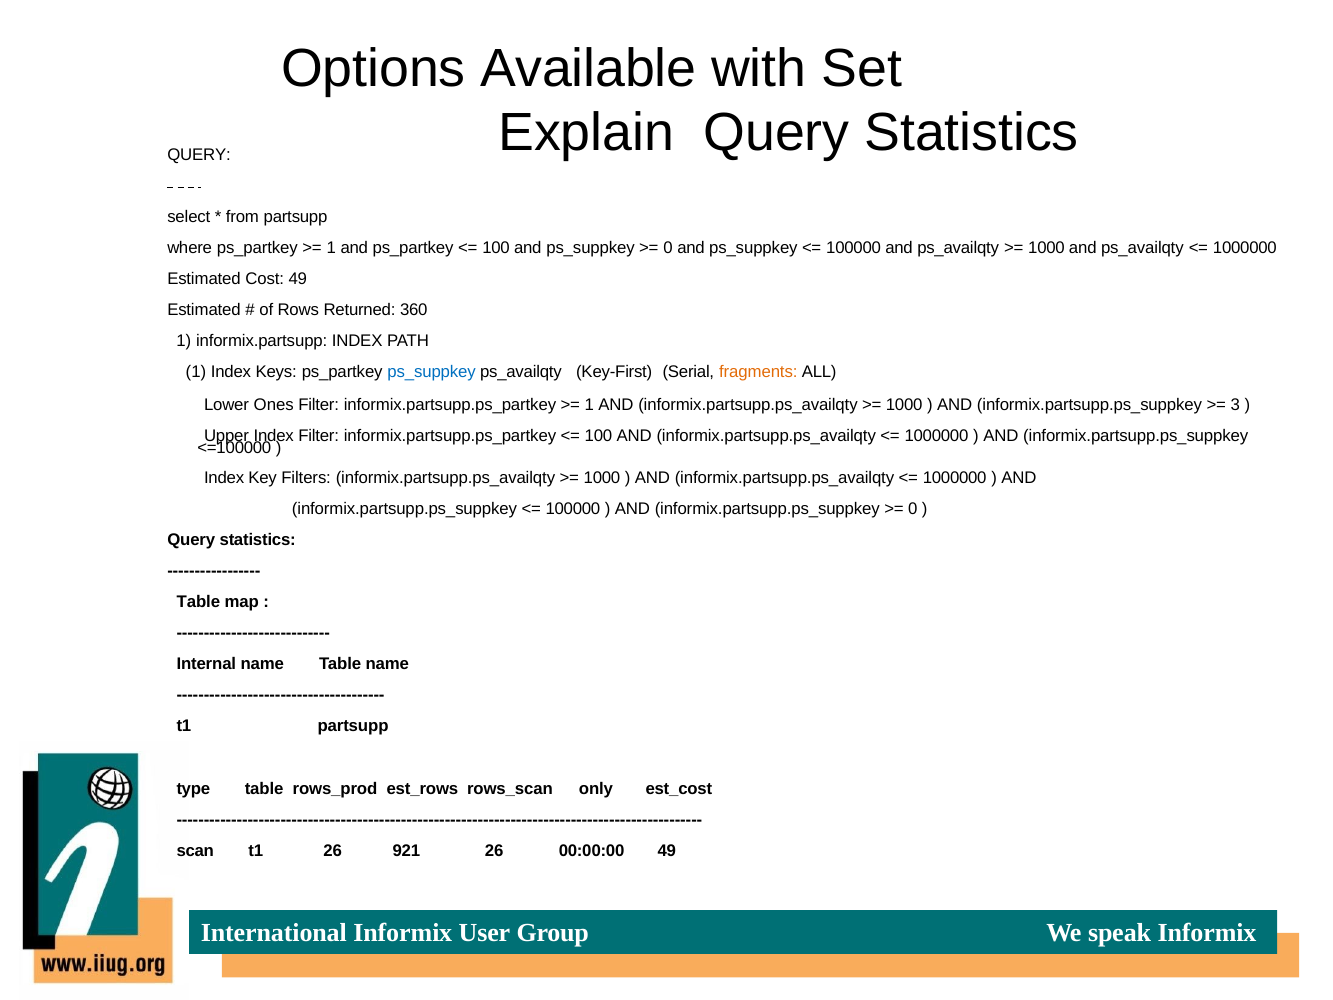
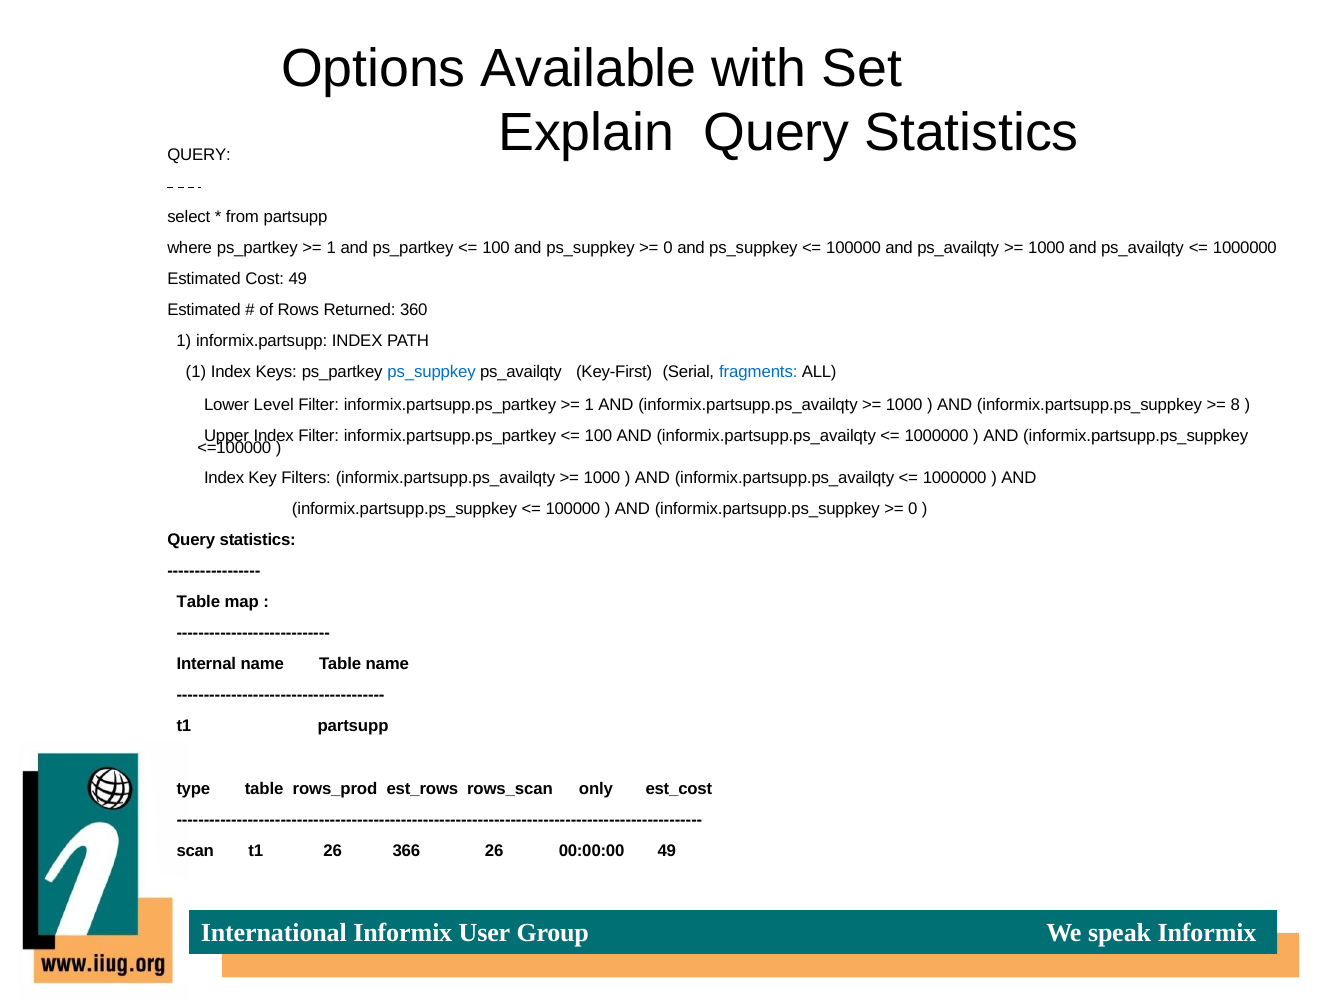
fragments colour: orange -> blue
Ones: Ones -> Level
3: 3 -> 8
921: 921 -> 366
